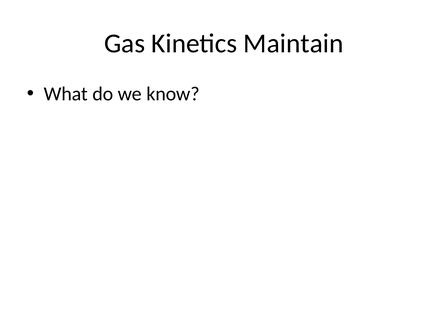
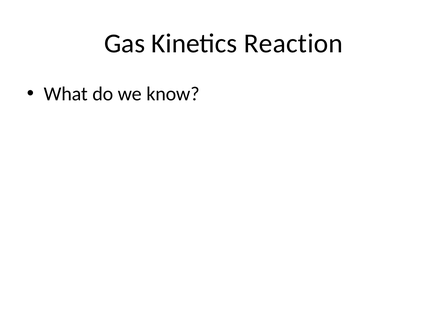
Maintain: Maintain -> Reaction
